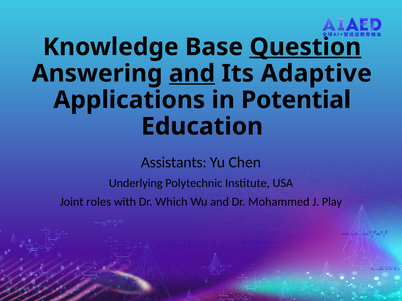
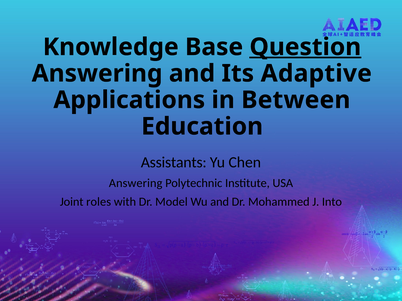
and at (192, 74) underline: present -> none
Potential: Potential -> Between
Underlying at (136, 183): Underlying -> Answering
Which: Which -> Model
Play: Play -> Into
